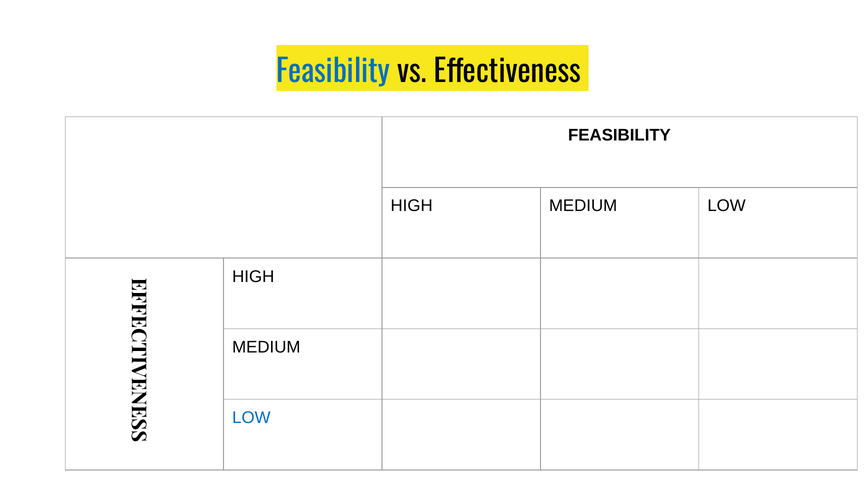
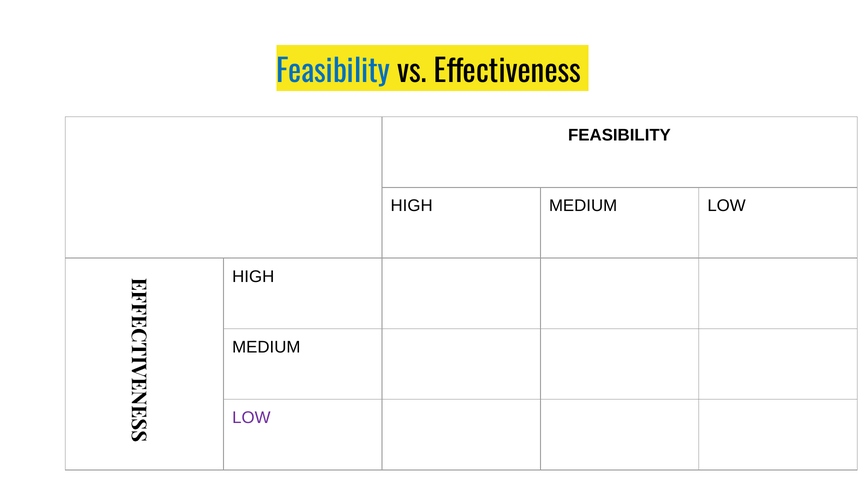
LOW at (251, 417) colour: blue -> purple
